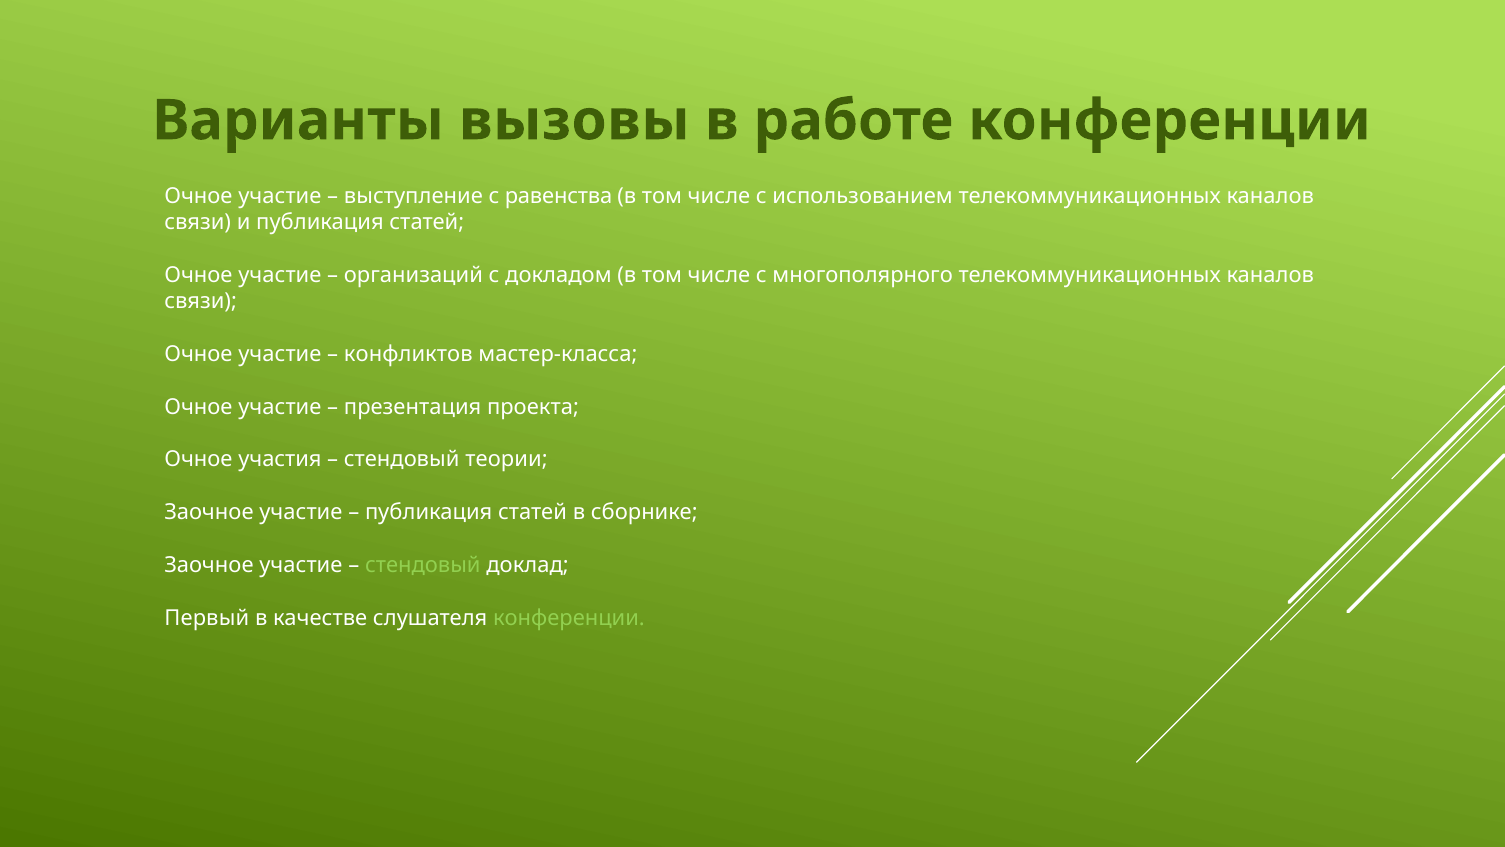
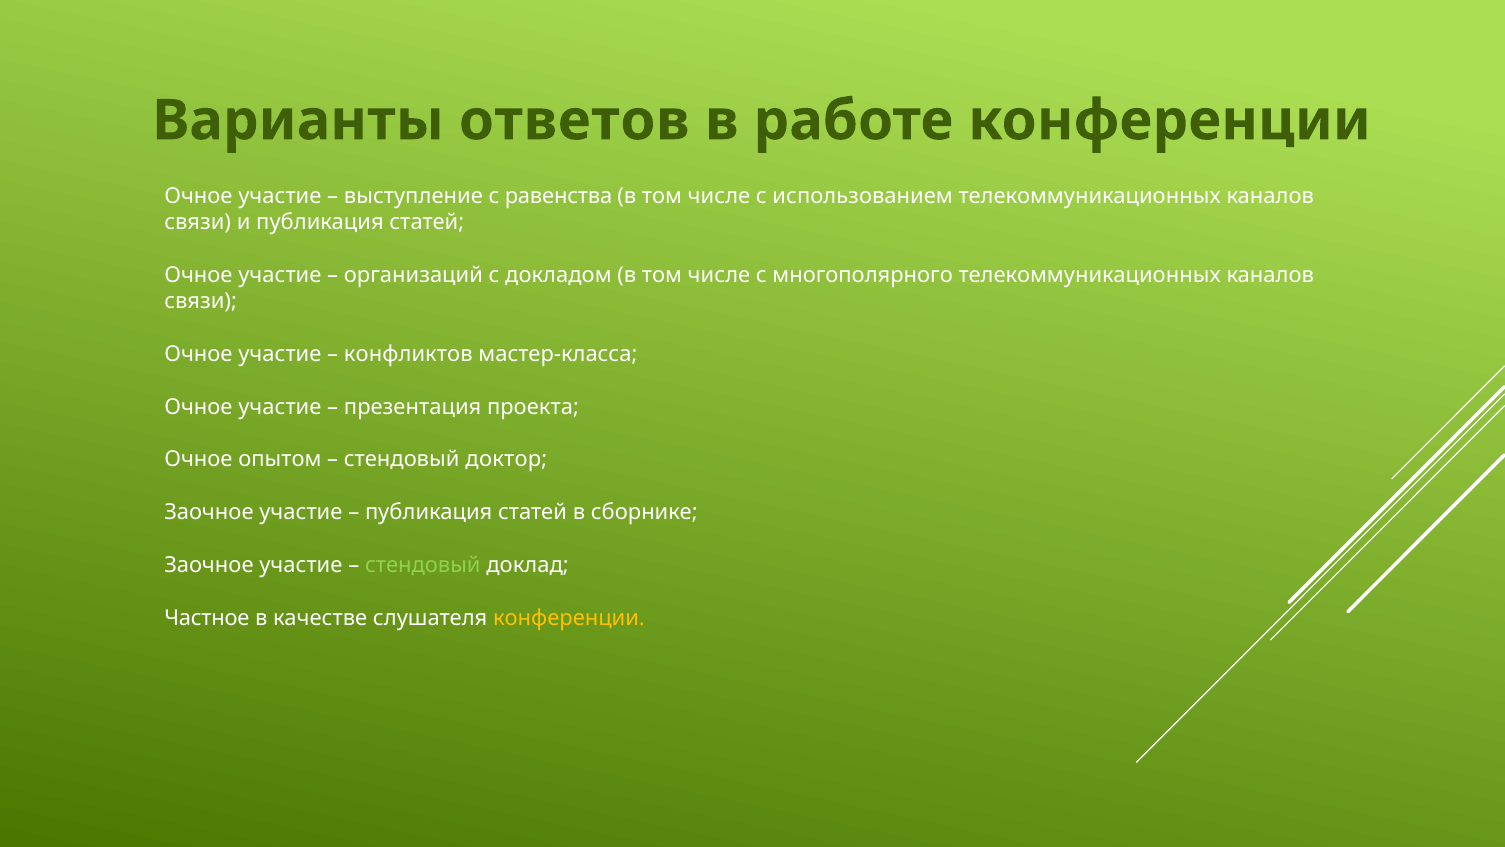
вызовы: вызовы -> ответов
участия: участия -> опытом
теории: теории -> доктор
Первый: Первый -> Частное
конференции at (569, 617) colour: light green -> yellow
